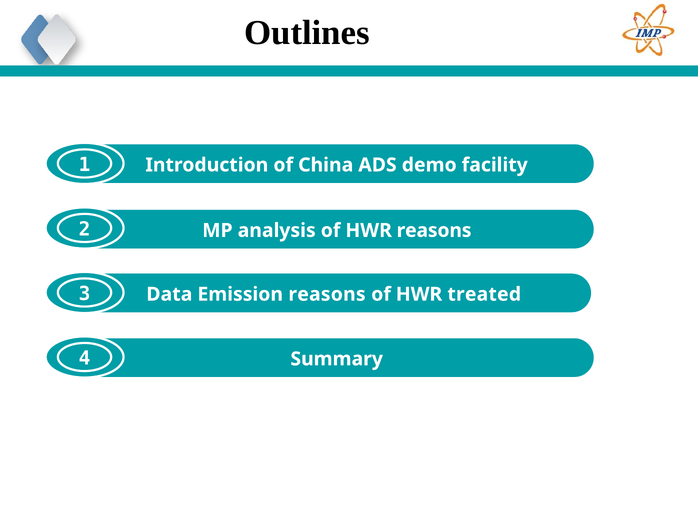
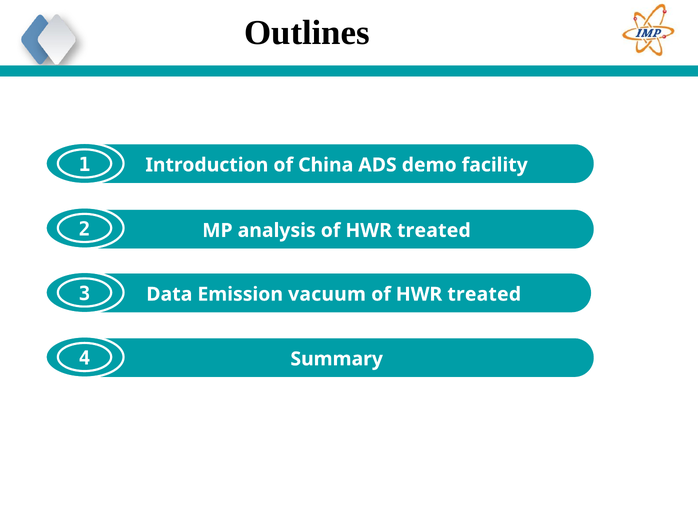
analysis of HWR reasons: reasons -> treated
Emission reasons: reasons -> vacuum
